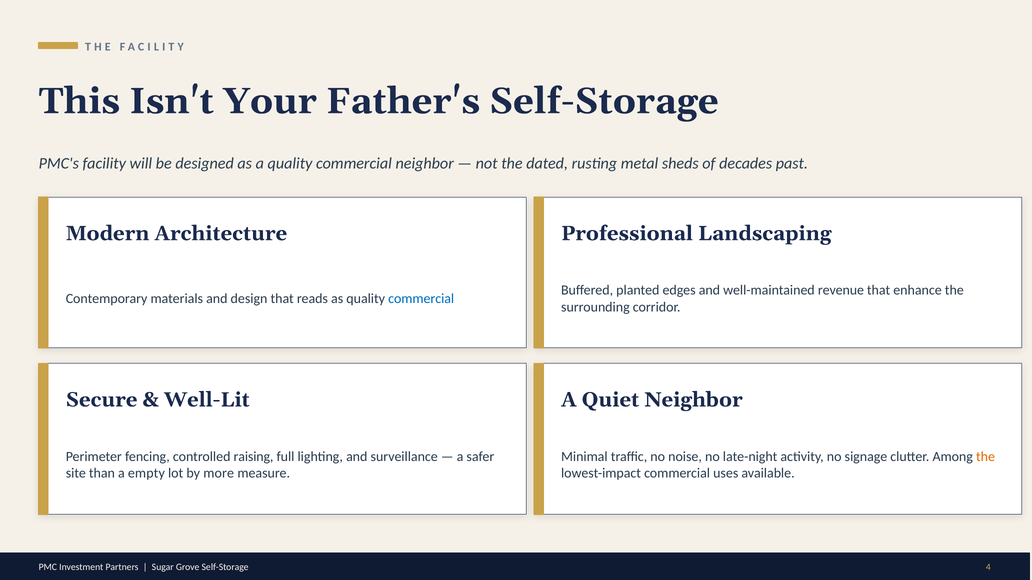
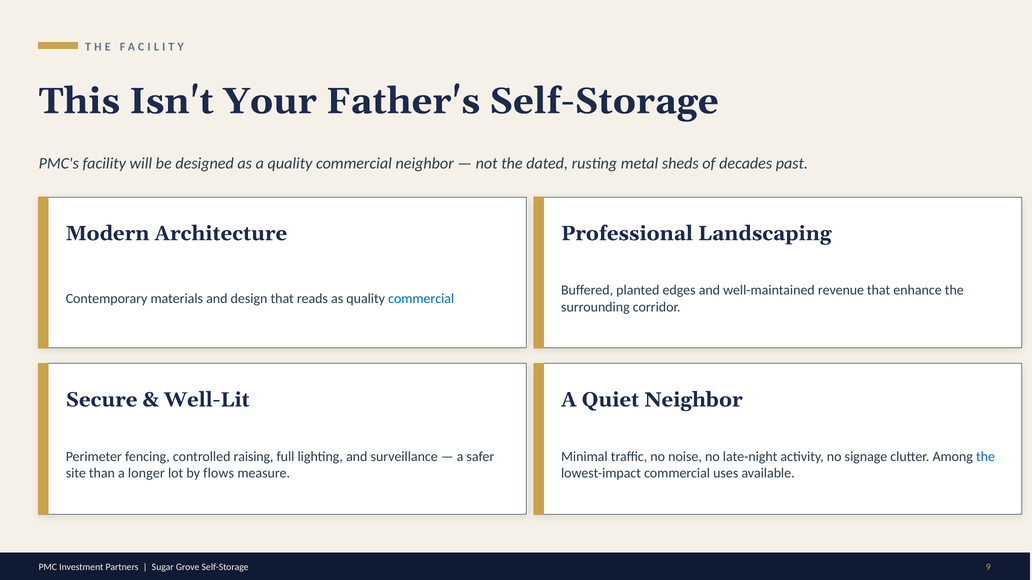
the at (985, 457) colour: orange -> blue
empty: empty -> longer
more: more -> flows
4: 4 -> 9
